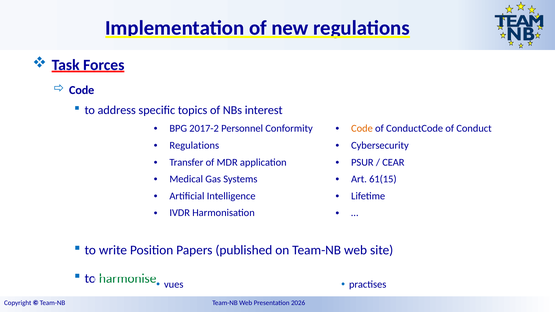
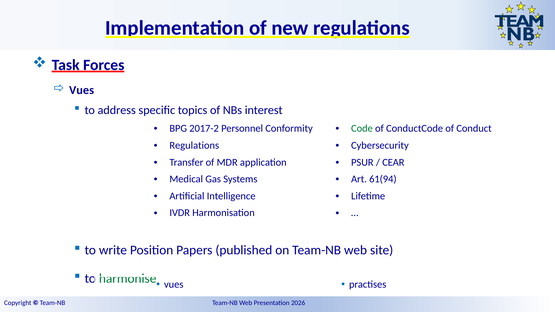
Code at (82, 90): Code -> Vues
Code at (362, 129) colour: orange -> green
61(15: 61(15 -> 61(94
